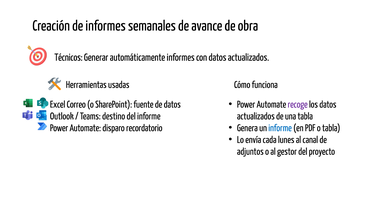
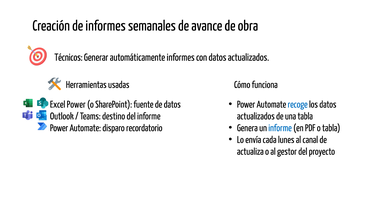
recoge colour: purple -> blue
Excel Correo: Correo -> Power
adjuntos: adjuntos -> actualiza
